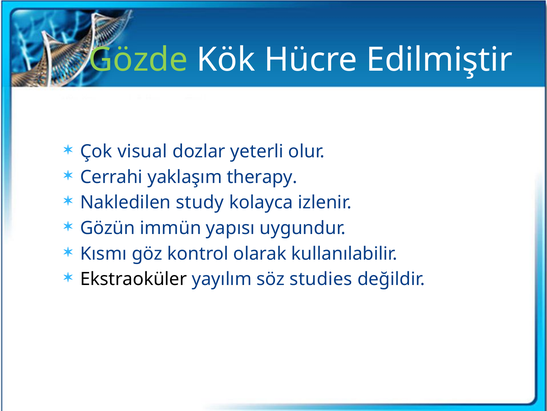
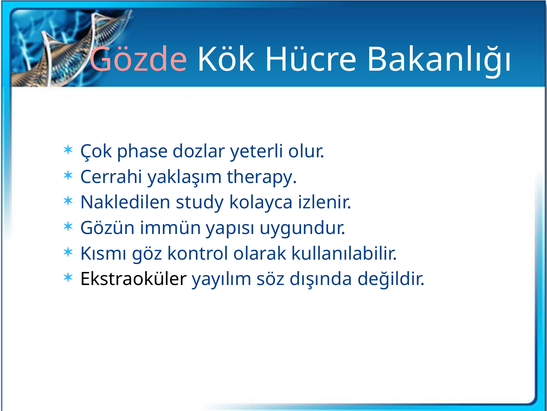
Gözde colour: light green -> pink
Edilmiştir: Edilmiştir -> Bakanlığı
visual: visual -> phase
studies: studies -> dışında
